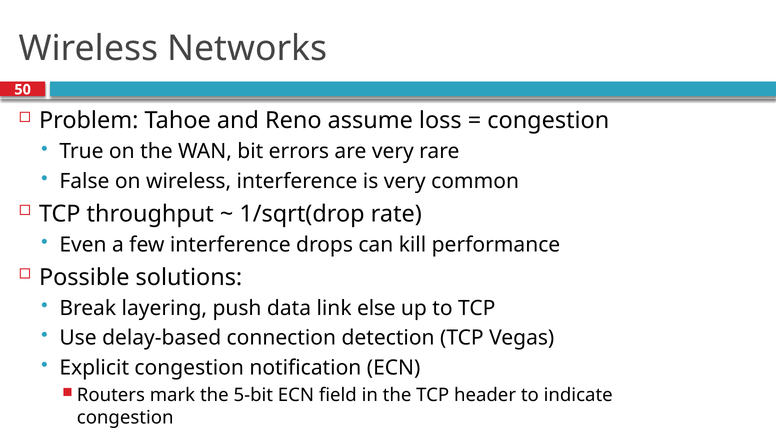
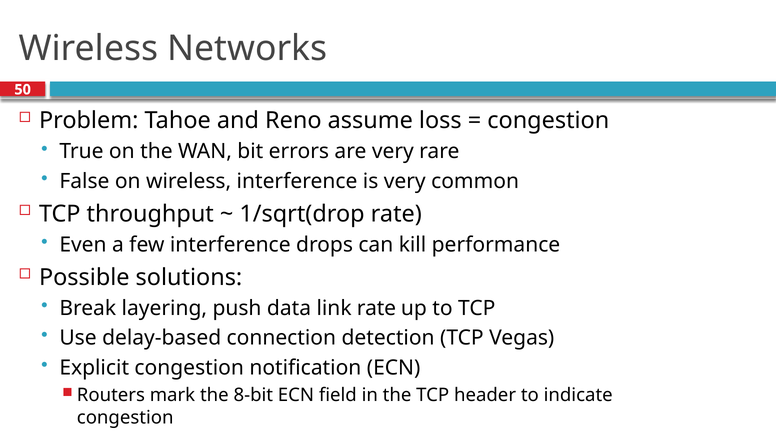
link else: else -> rate
5-bit: 5-bit -> 8-bit
